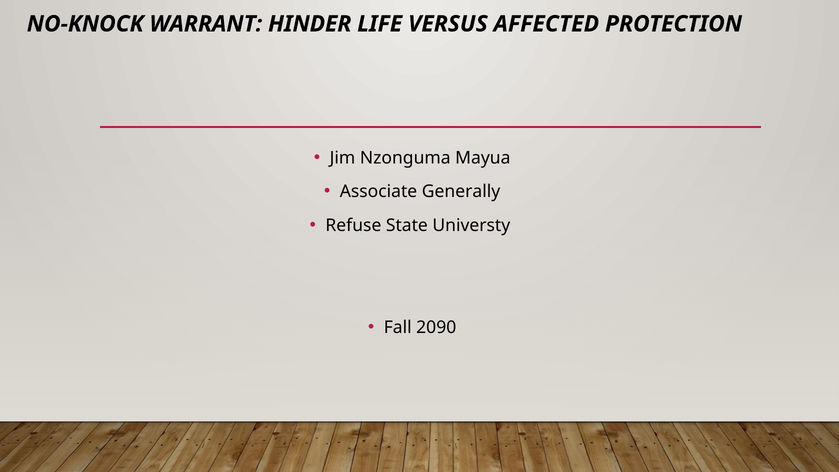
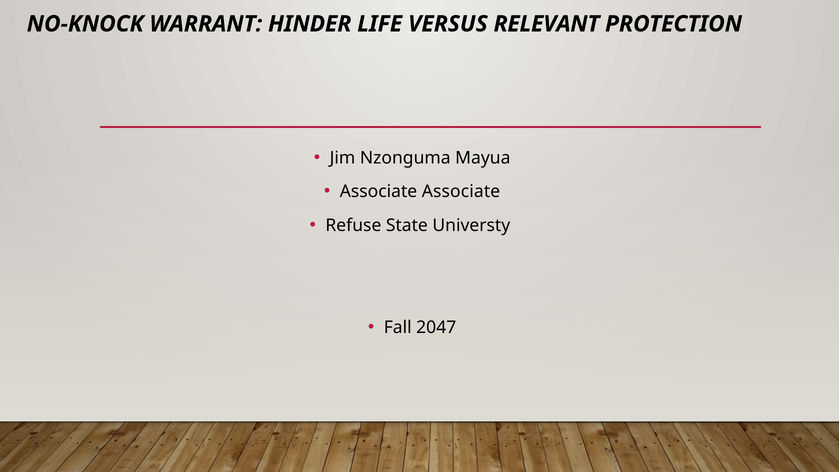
AFFECTED: AFFECTED -> RELEVANT
Associate Generally: Generally -> Associate
2090: 2090 -> 2047
